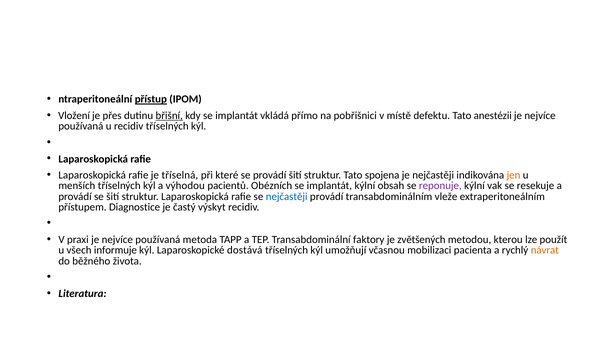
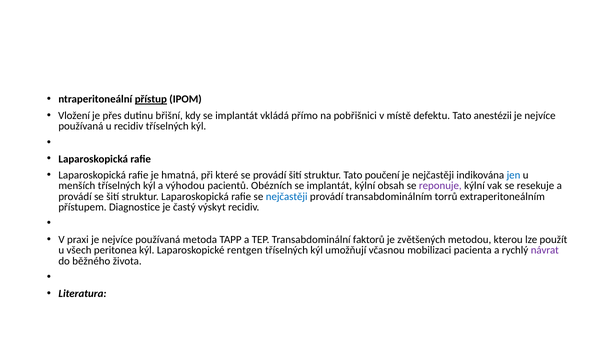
břišní underline: present -> none
tříselná: tříselná -> hmatná
spojena: spojena -> poučení
jen colour: orange -> blue
vleže: vleže -> torrů
faktory: faktory -> faktorů
informuje: informuje -> peritonea
dostává: dostává -> rentgen
návrat colour: orange -> purple
